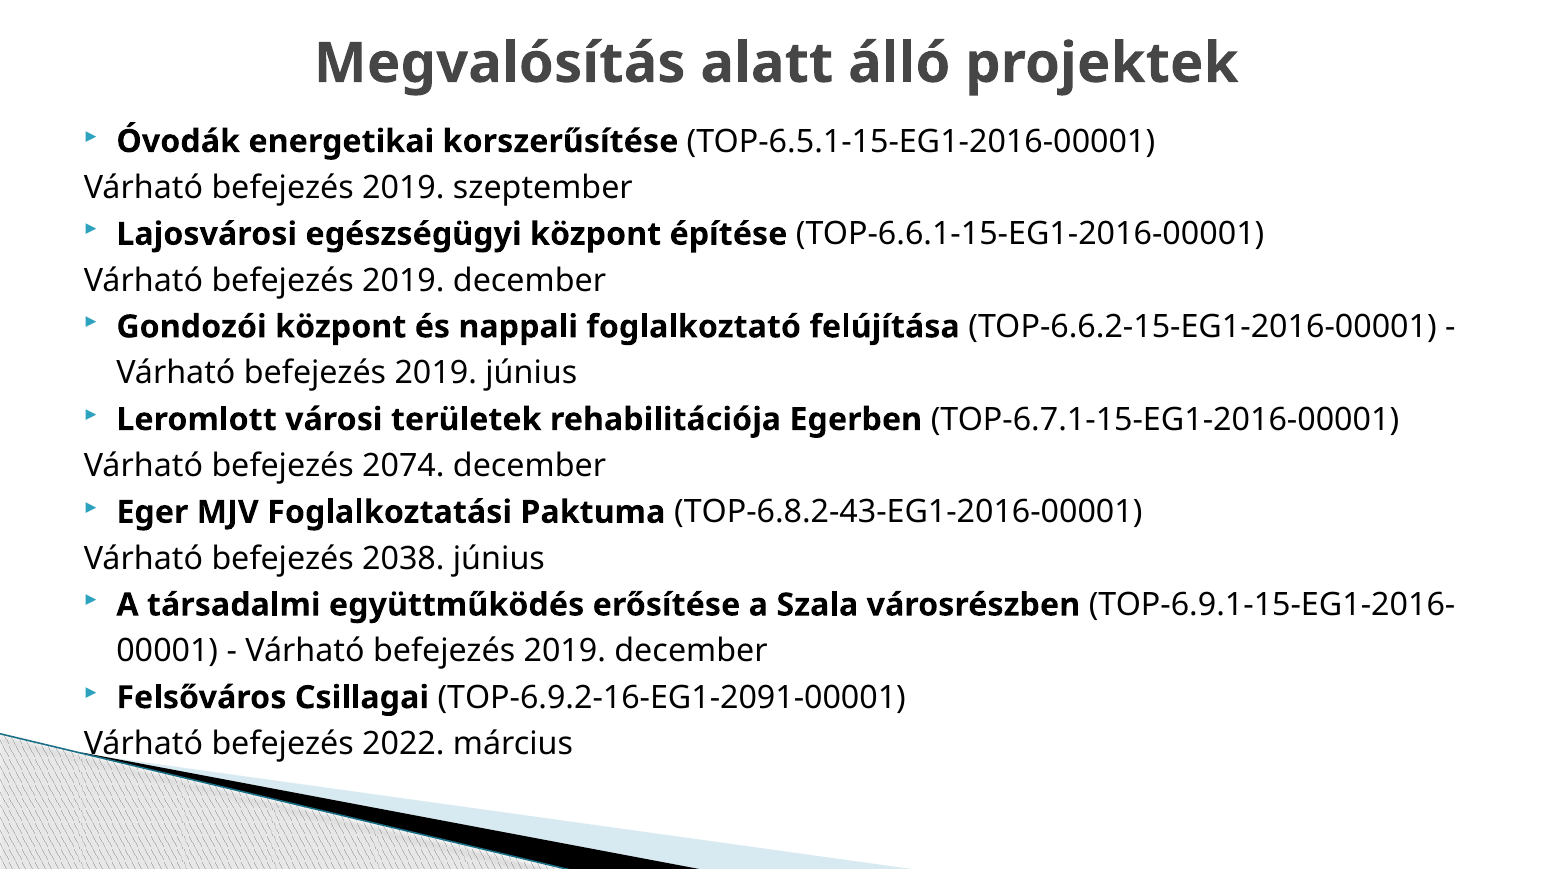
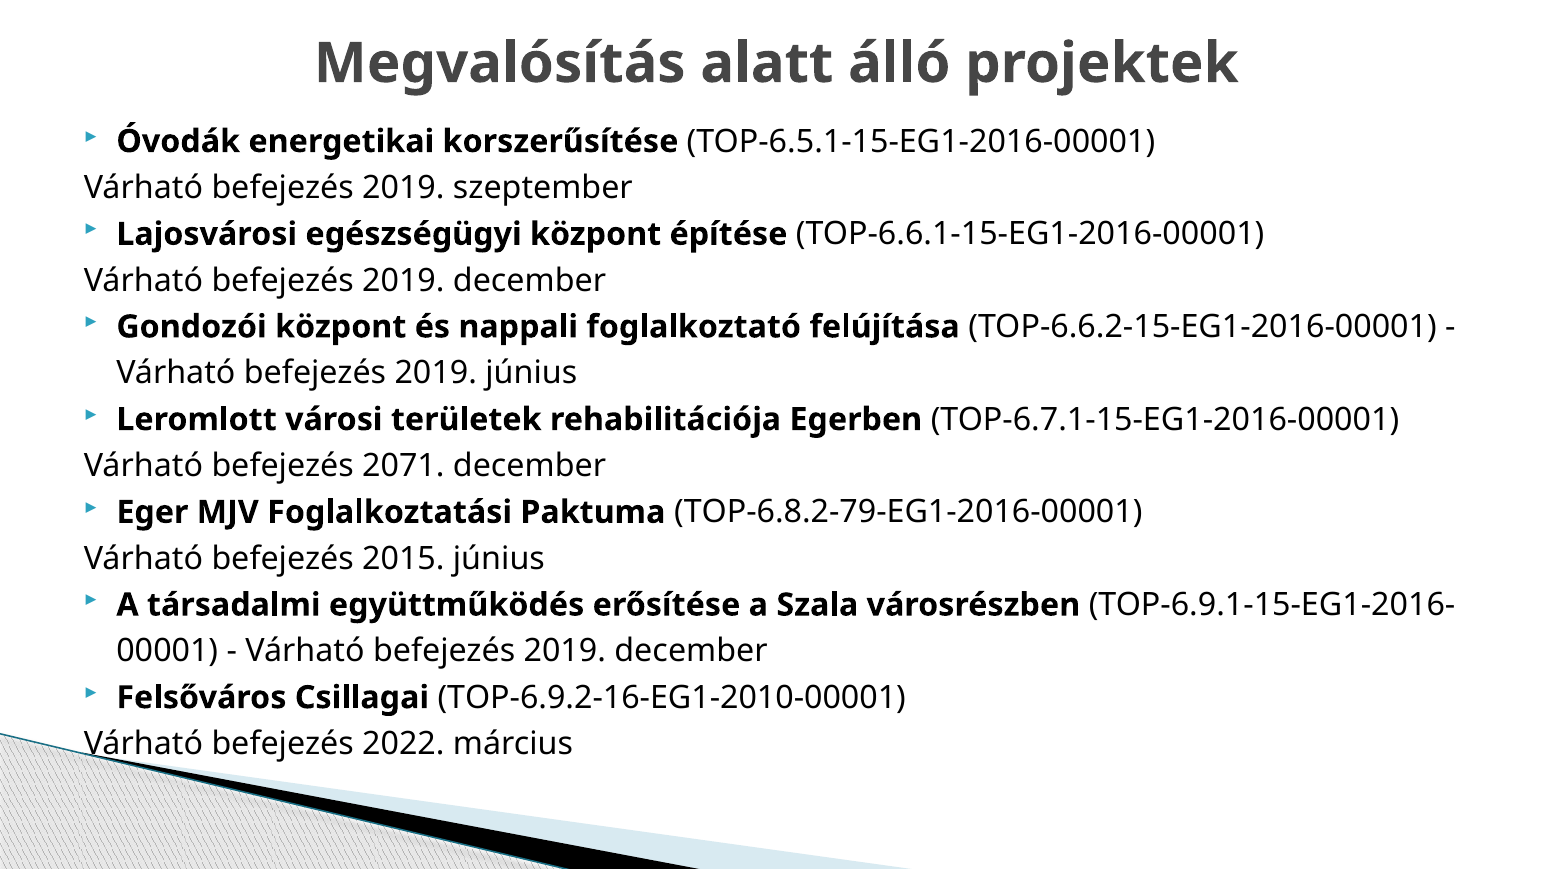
2074: 2074 -> 2071
TOP-6.8.2-43-EG1-2016-00001: TOP-6.8.2-43-EG1-2016-00001 -> TOP-6.8.2-79-EG1-2016-00001
2038: 2038 -> 2015
TOP-6.9.2-16-EG1-2091-00001: TOP-6.9.2-16-EG1-2091-00001 -> TOP-6.9.2-16-EG1-2010-00001
